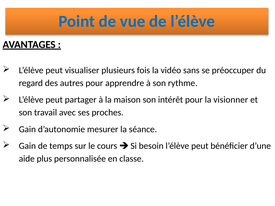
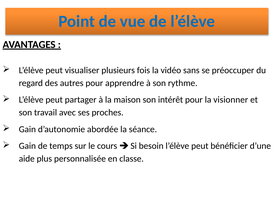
mesurer: mesurer -> abordée
